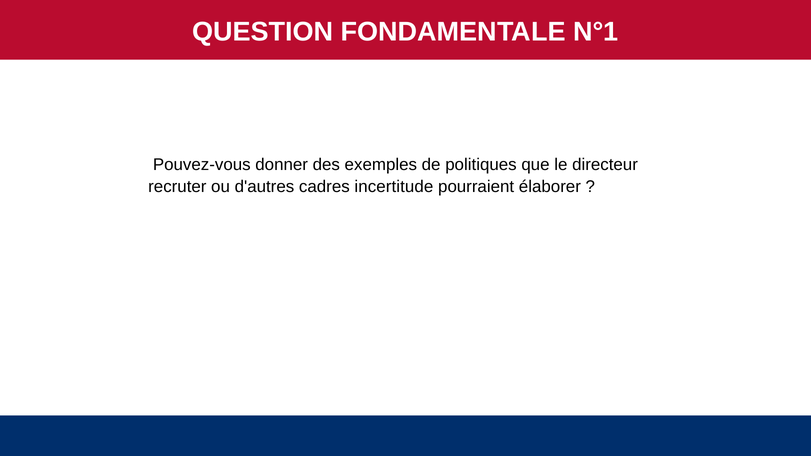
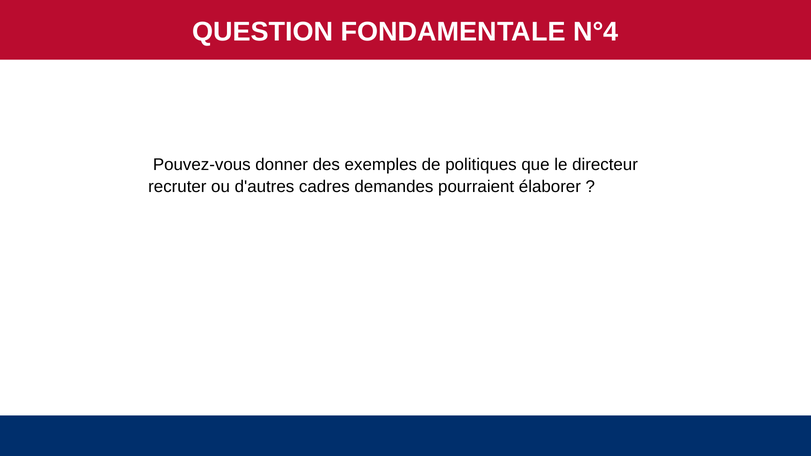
N°1: N°1 -> N°4
incertitude: incertitude -> demandes
